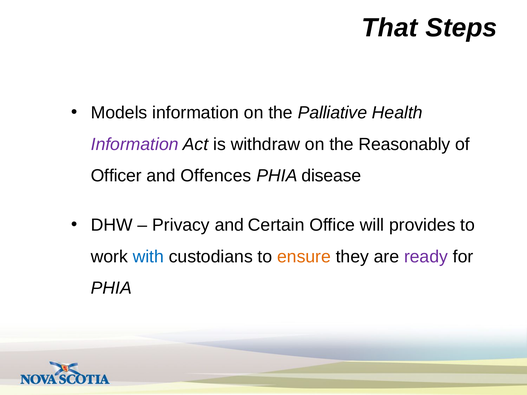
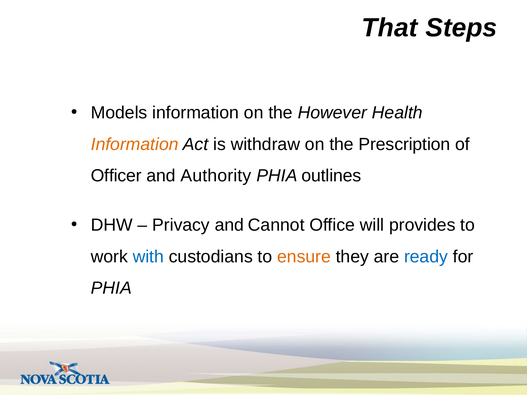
Palliative: Palliative -> However
Information at (135, 144) colour: purple -> orange
Reasonably: Reasonably -> Prescription
Offences: Offences -> Authority
disease: disease -> outlines
Certain: Certain -> Cannot
ready colour: purple -> blue
